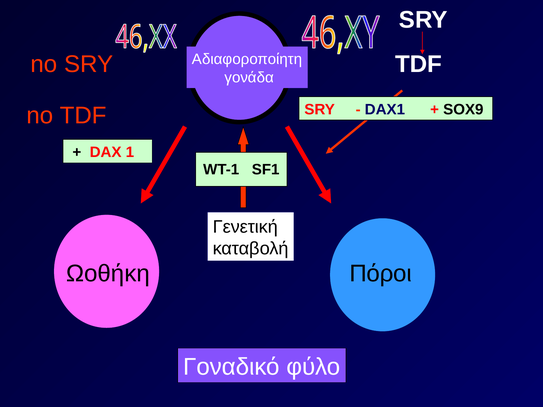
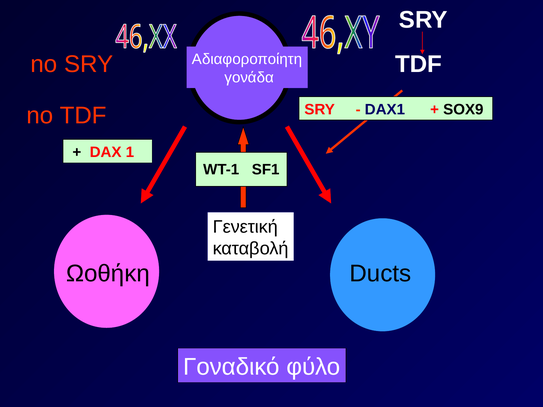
Πόροι: Πόροι -> Ducts
